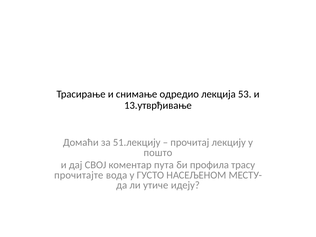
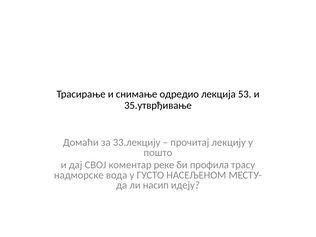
13.утврђивање: 13.утврђивање -> 35.утврђивање
51.лекцију: 51.лекцију -> 33.лекцију
пута: пута -> реке
прочитајте: прочитајте -> надморске
утиче: утиче -> насип
